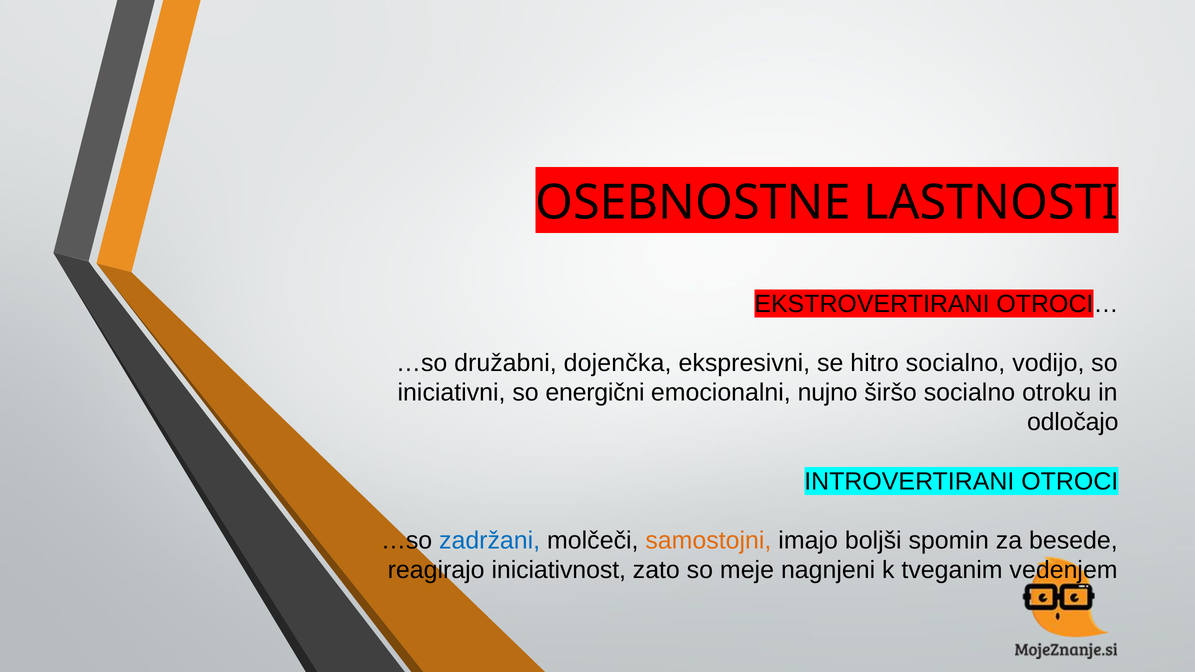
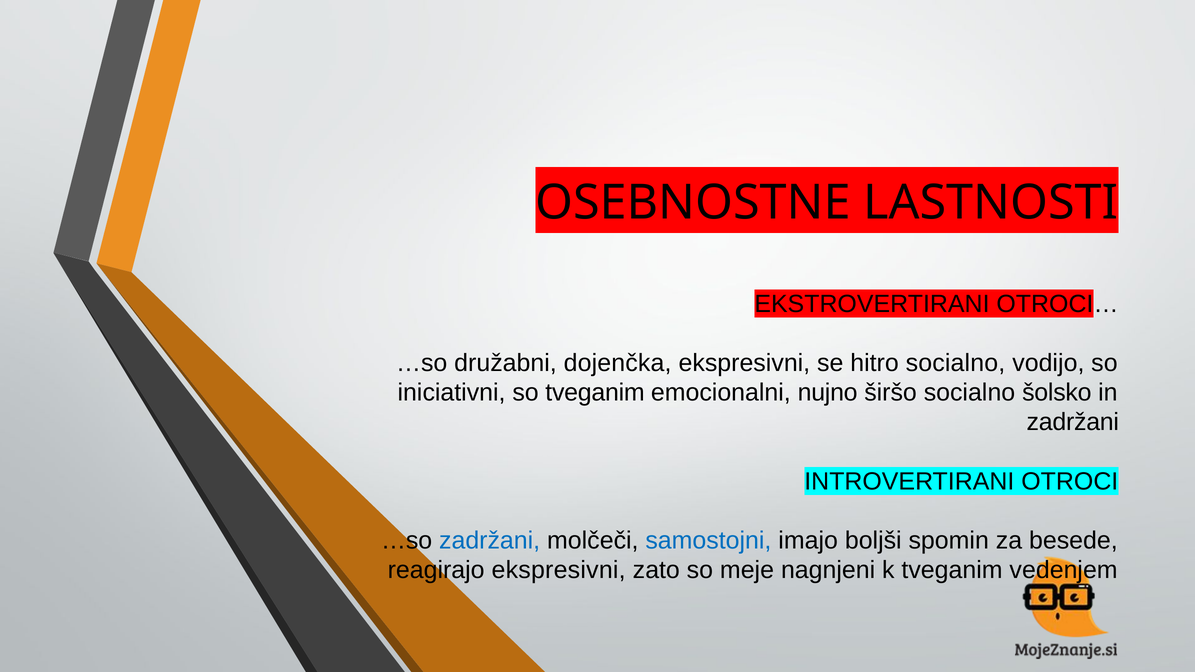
so energični: energični -> tveganim
otroku: otroku -> šolsko
odločajo at (1073, 422): odločajo -> zadržani
samostojni colour: orange -> blue
reagirajo iniciativnost: iniciativnost -> ekspresivni
